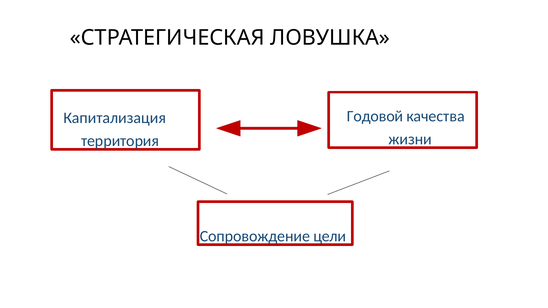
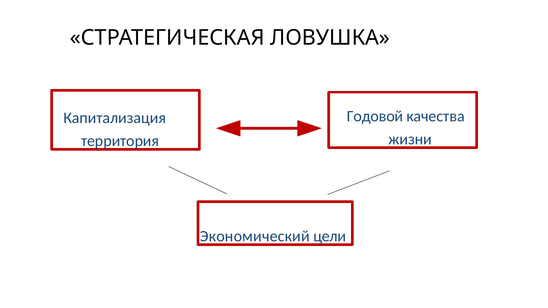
Сопровождение: Сопровождение -> Экономический
